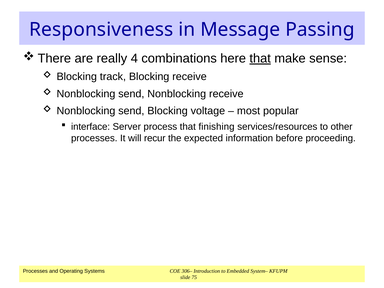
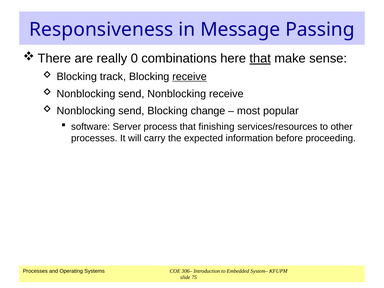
4: 4 -> 0
receive at (189, 77) underline: none -> present
voltage: voltage -> change
interface: interface -> software
recur: recur -> carry
